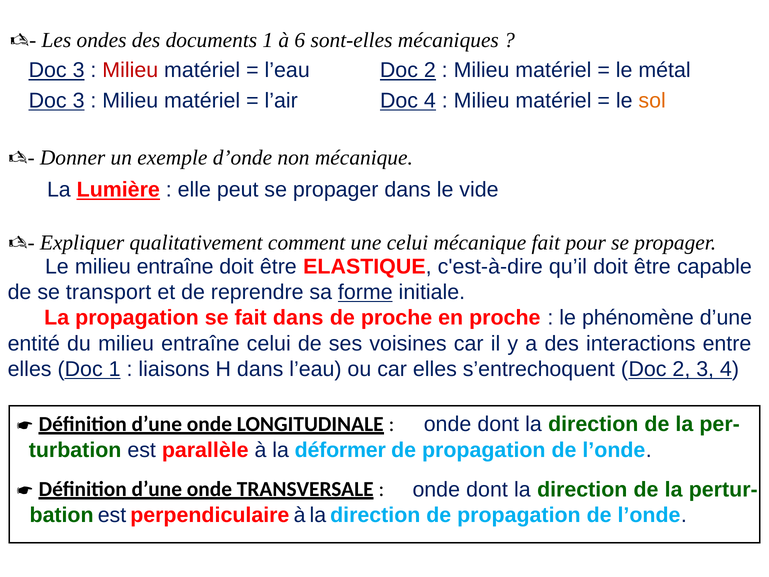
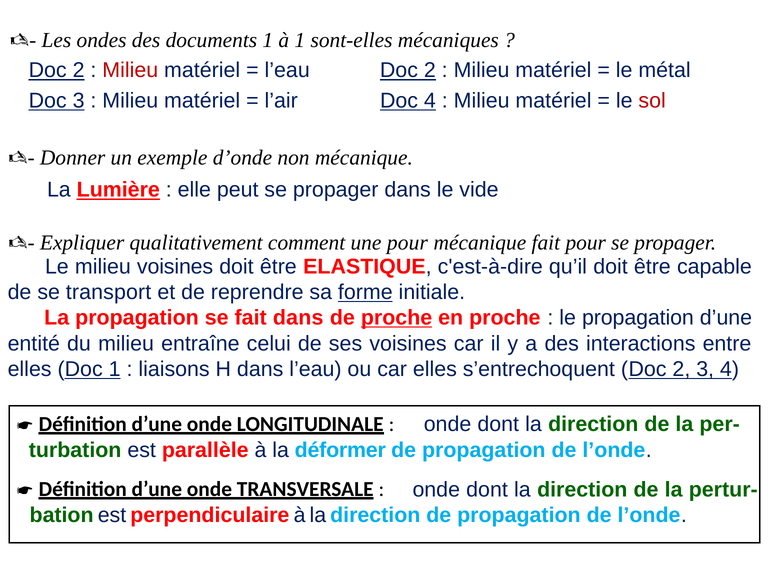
à 6: 6 -> 1
3 at (79, 70): 3 -> 2
sol colour: orange -> red
une celui: celui -> pour
Le milieu entraîne: entraîne -> voisines
proche at (397, 318) underline: none -> present
le phénomène: phénomène -> propagation
